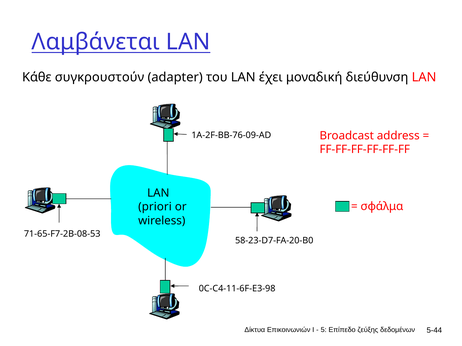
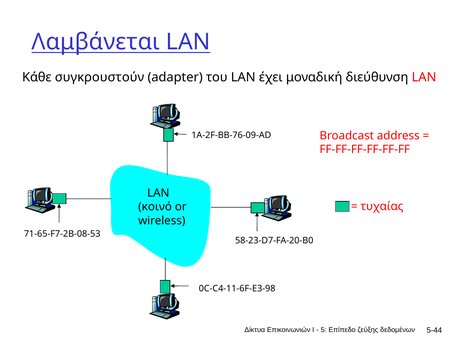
σφάλμα: σφάλμα -> τυχαίας
priori: priori -> κοινό
